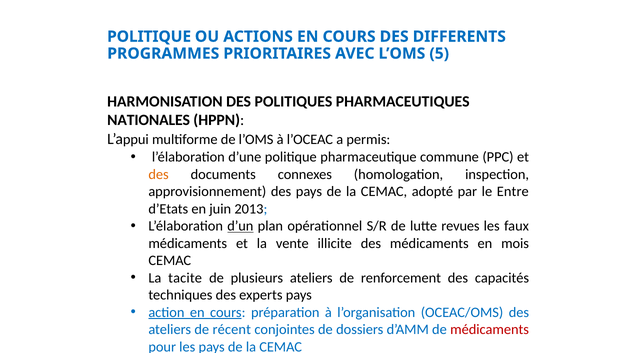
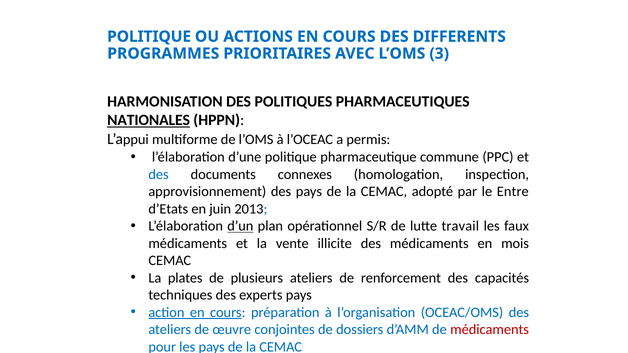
5: 5 -> 3
NATIONALES underline: none -> present
des at (159, 174) colour: orange -> blue
revues: revues -> travail
tacite: tacite -> plates
récent: récent -> œuvre
